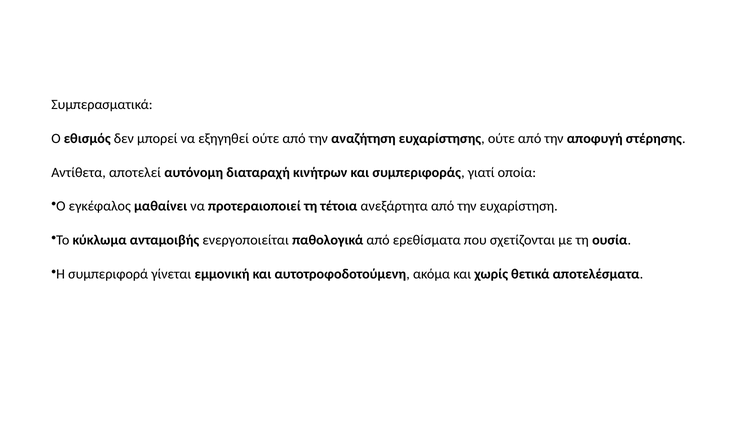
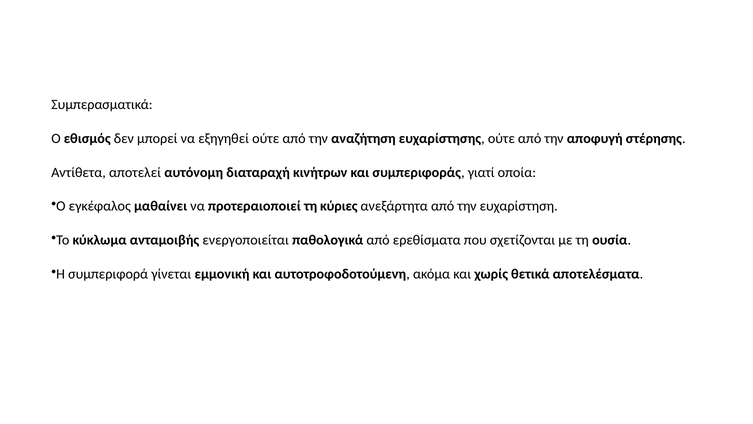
τέτοια: τέτοια -> κύριες
